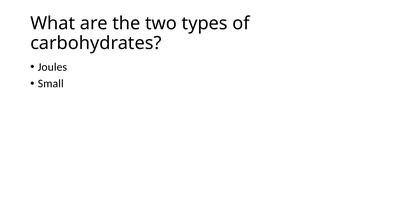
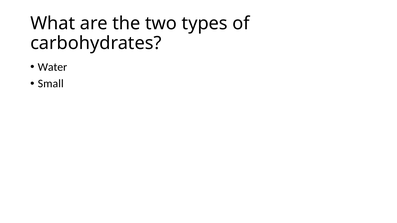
Joules: Joules -> Water
